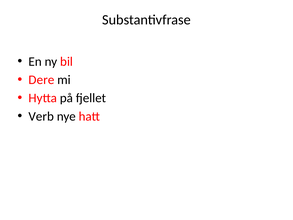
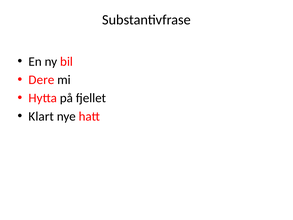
Verb: Verb -> Klart
